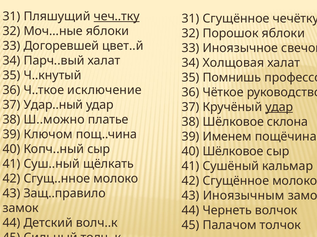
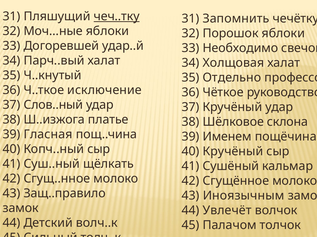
31 Сгущённое: Сгущённое -> Запомнить
цвет..й: цвет..й -> удар..й
Иноязычное: Иноязычное -> Необходимо
Помнишь: Помнишь -> Отдельно
Удар..ный: Удар..ный -> Слов..ный
удар at (279, 107) underline: present -> none
Ш..можно: Ш..можно -> Ш..изжога
Ключом: Ключом -> Гласная
40 Шёлковое: Шёлковое -> Кручёный
Чернеть: Чернеть -> Увлечёт
